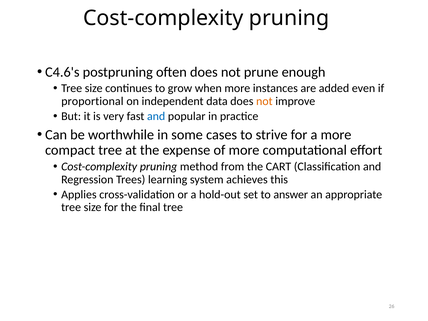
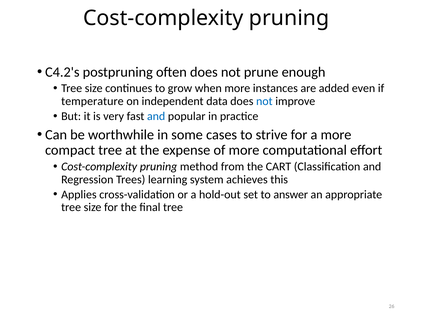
C4.6's: C4.6's -> C4.2's
proportional: proportional -> temperature
not at (264, 101) colour: orange -> blue
